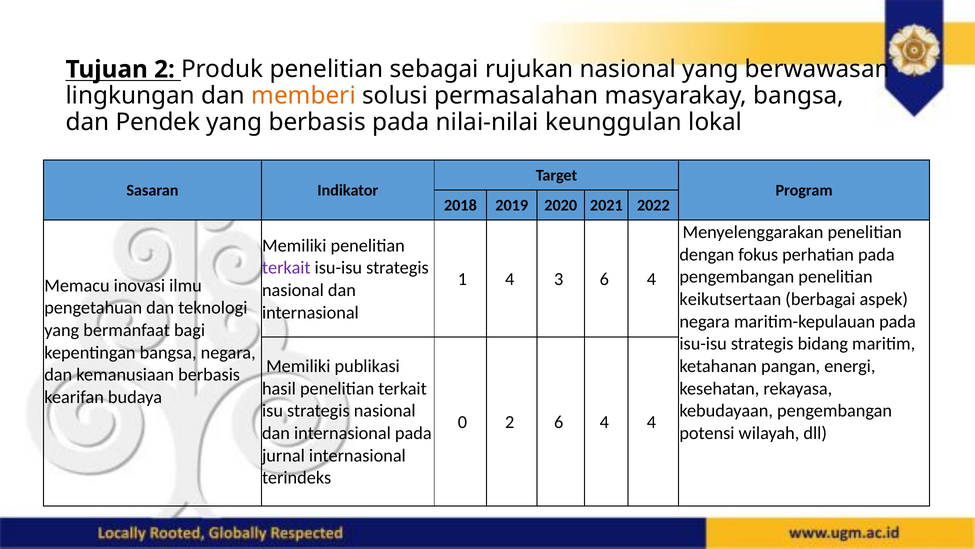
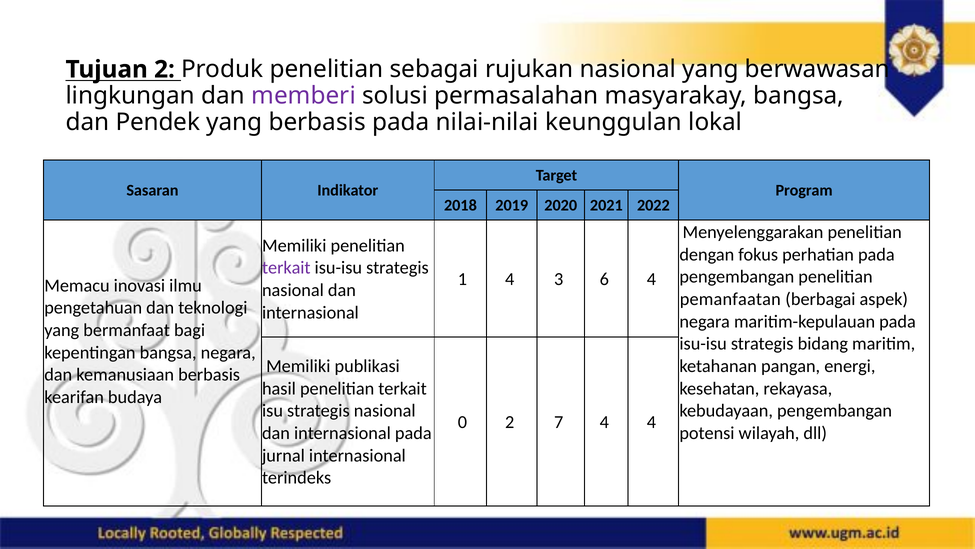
memberi colour: orange -> purple
keikutsertaan: keikutsertaan -> pemanfaatan
2 6: 6 -> 7
